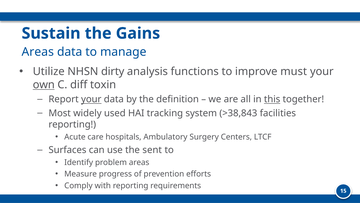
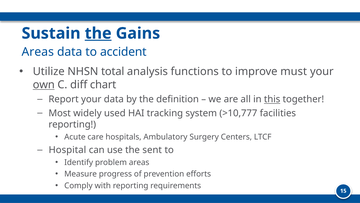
the at (98, 33) underline: none -> present
manage: manage -> accident
dirty: dirty -> total
toxin: toxin -> chart
your at (91, 99) underline: present -> none
>38,843: >38,843 -> >10,777
Surfaces: Surfaces -> Hospital
